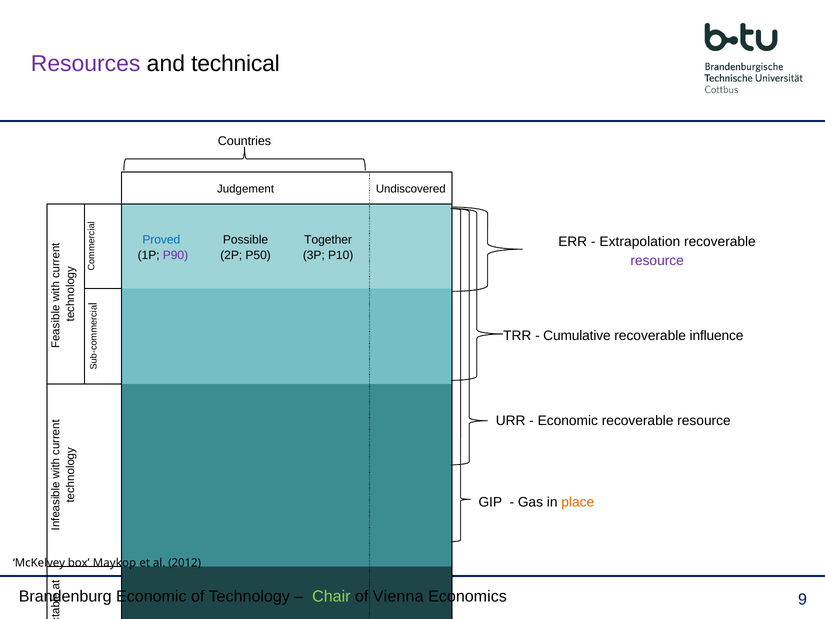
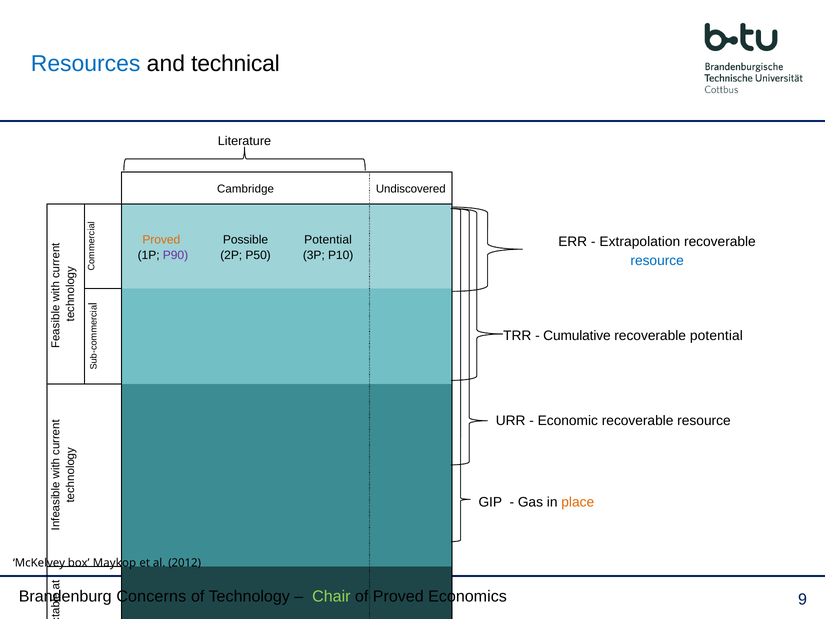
Resources colour: purple -> blue
Countries: Countries -> Literature
Judgement: Judgement -> Cambridge
Proved at (161, 240) colour: blue -> orange
Together at (328, 240): Together -> Potential
resource at (657, 261) colour: purple -> blue
recoverable influence: influence -> potential
Economic at (151, 596): Economic -> Concerns
of Vienna: Vienna -> Proved
